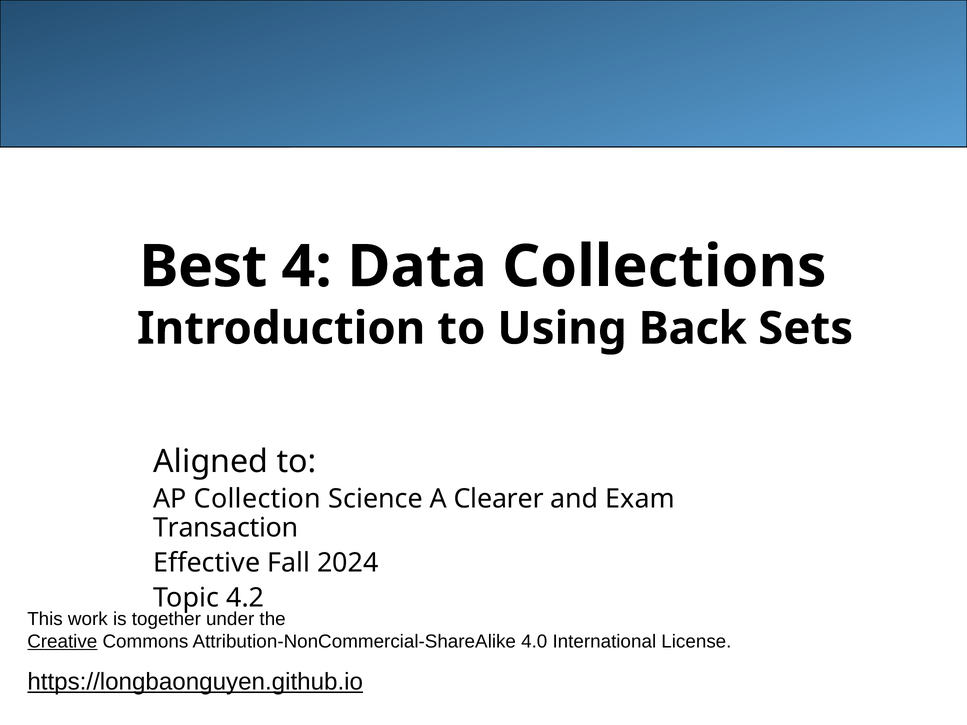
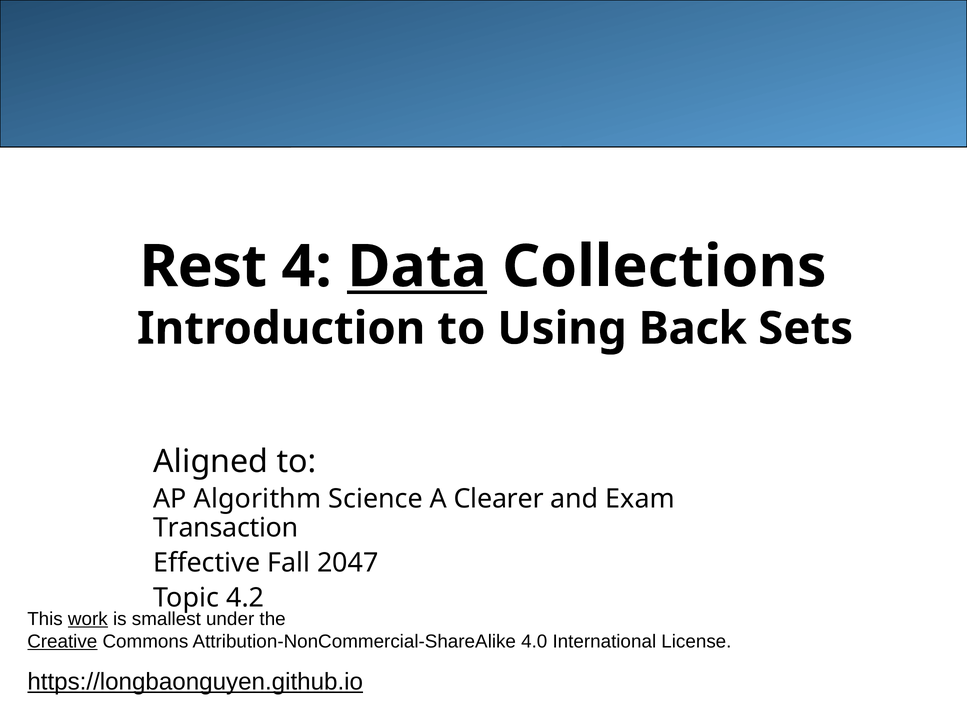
Best: Best -> Rest
Data underline: none -> present
Collection: Collection -> Algorithm
2024: 2024 -> 2047
work underline: none -> present
together: together -> smallest
